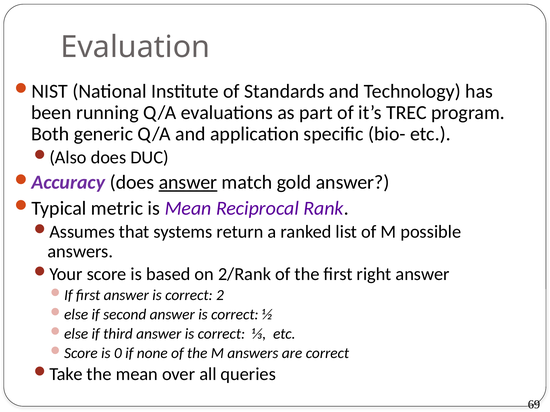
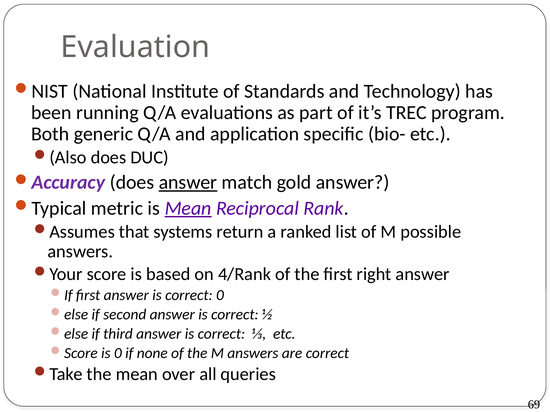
Mean at (188, 208) underline: none -> present
2/Rank: 2/Rank -> 4/Rank
correct 2: 2 -> 0
